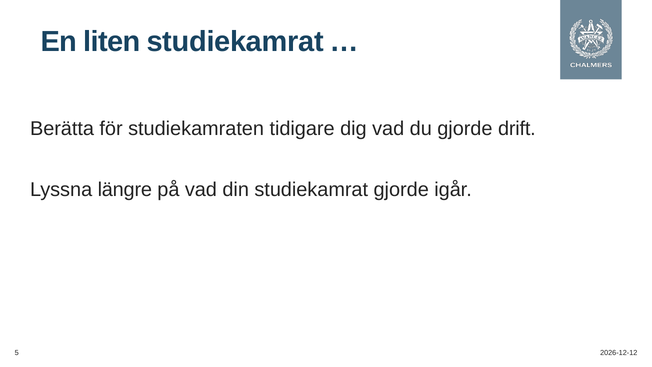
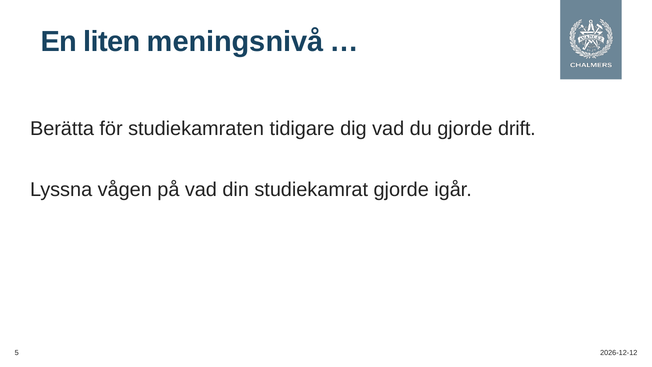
liten studiekamrat: studiekamrat -> meningsnivå
längre: längre -> vågen
